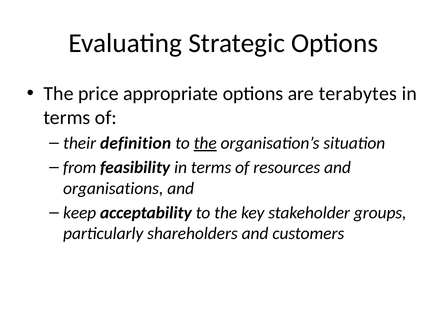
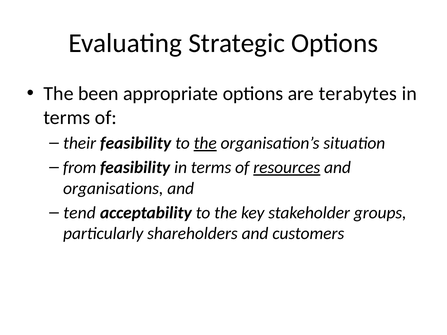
price: price -> been
their definition: definition -> feasibility
resources underline: none -> present
keep: keep -> tend
